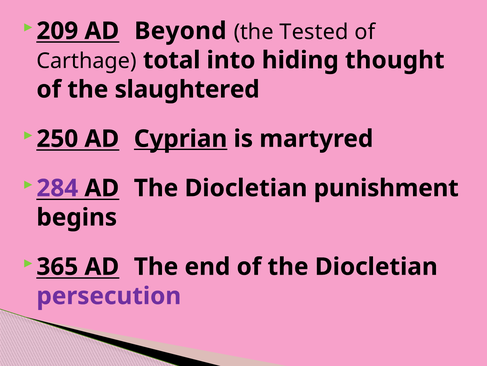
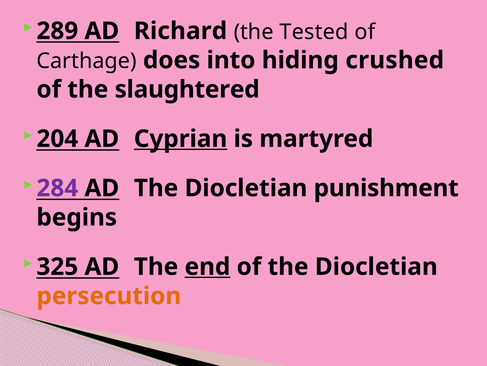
209: 209 -> 289
Beyond: Beyond -> Richard
total: total -> does
thought: thought -> crushed
250: 250 -> 204
365: 365 -> 325
end underline: none -> present
persecution colour: purple -> orange
